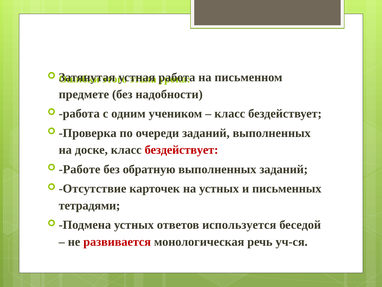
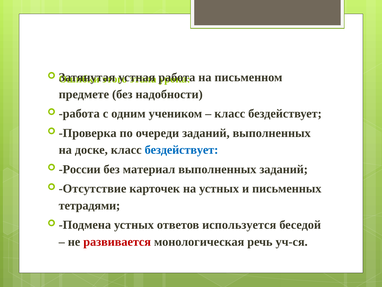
бездействует at (181, 150) colour: red -> blue
Работе: Работе -> России
обратную: обратную -> материал
